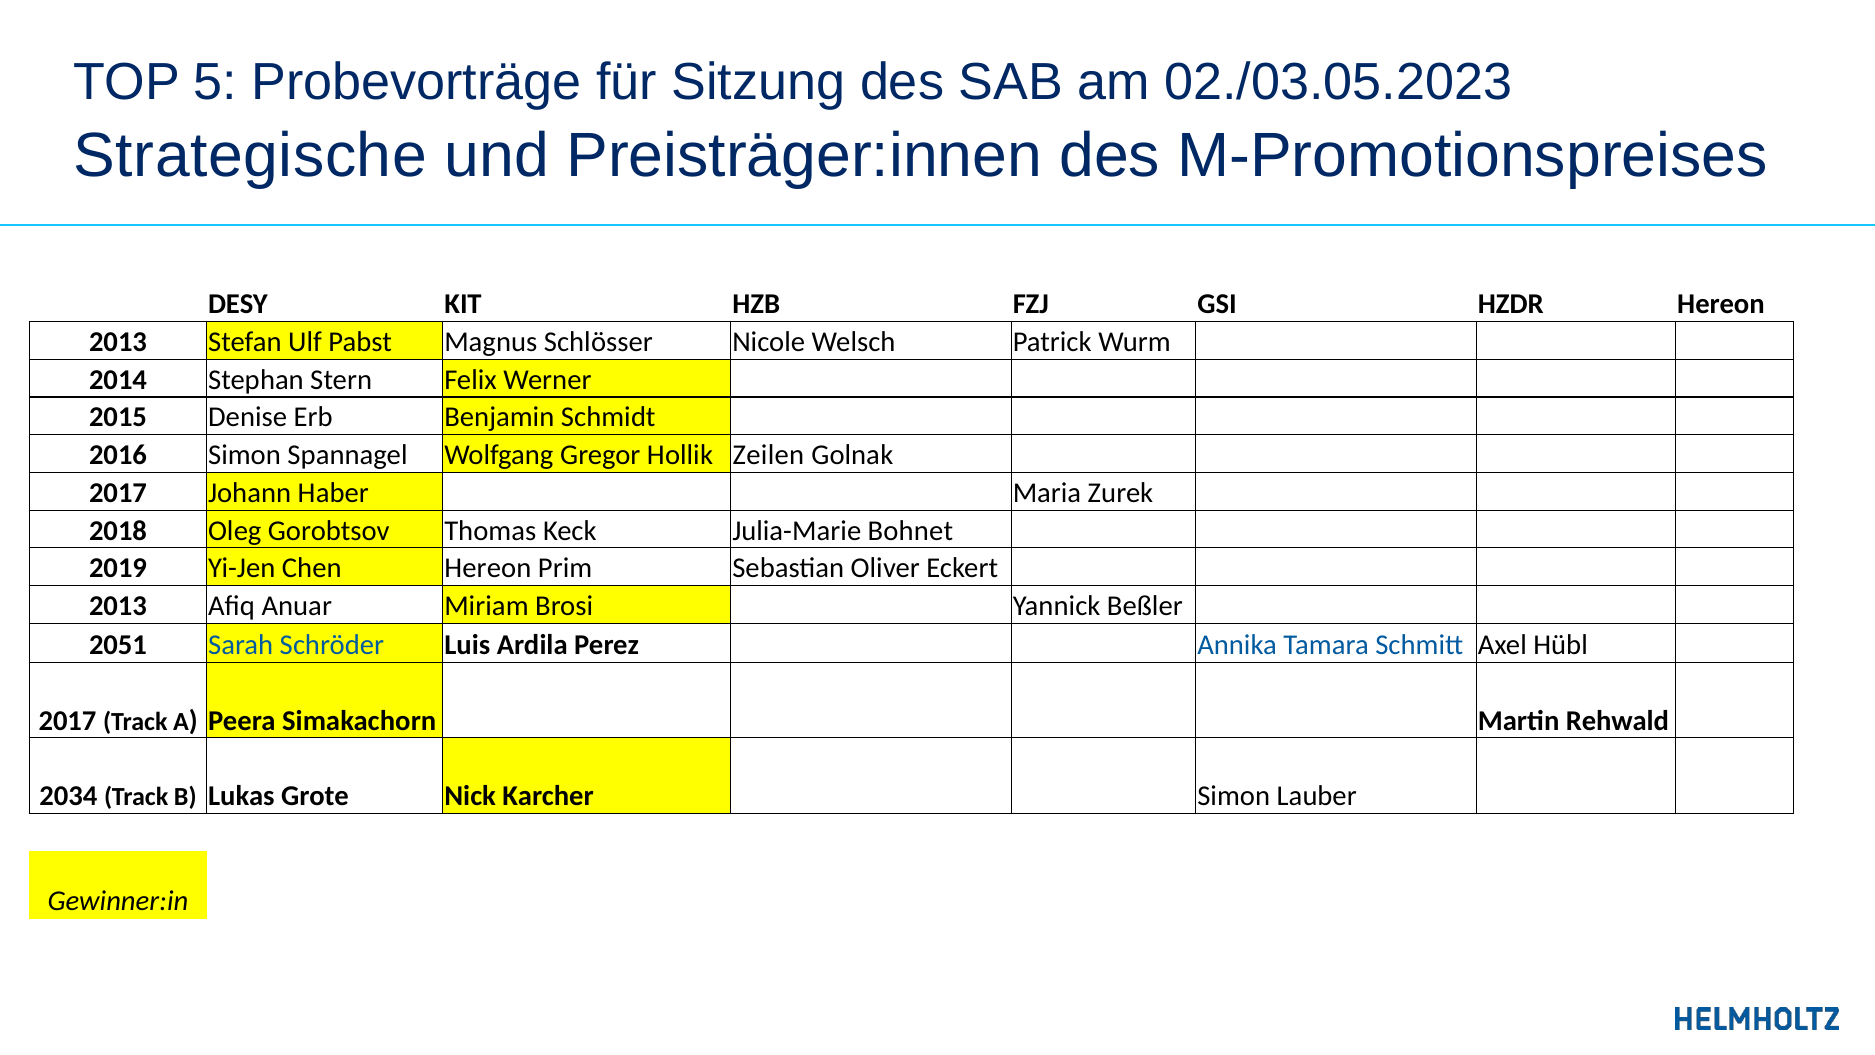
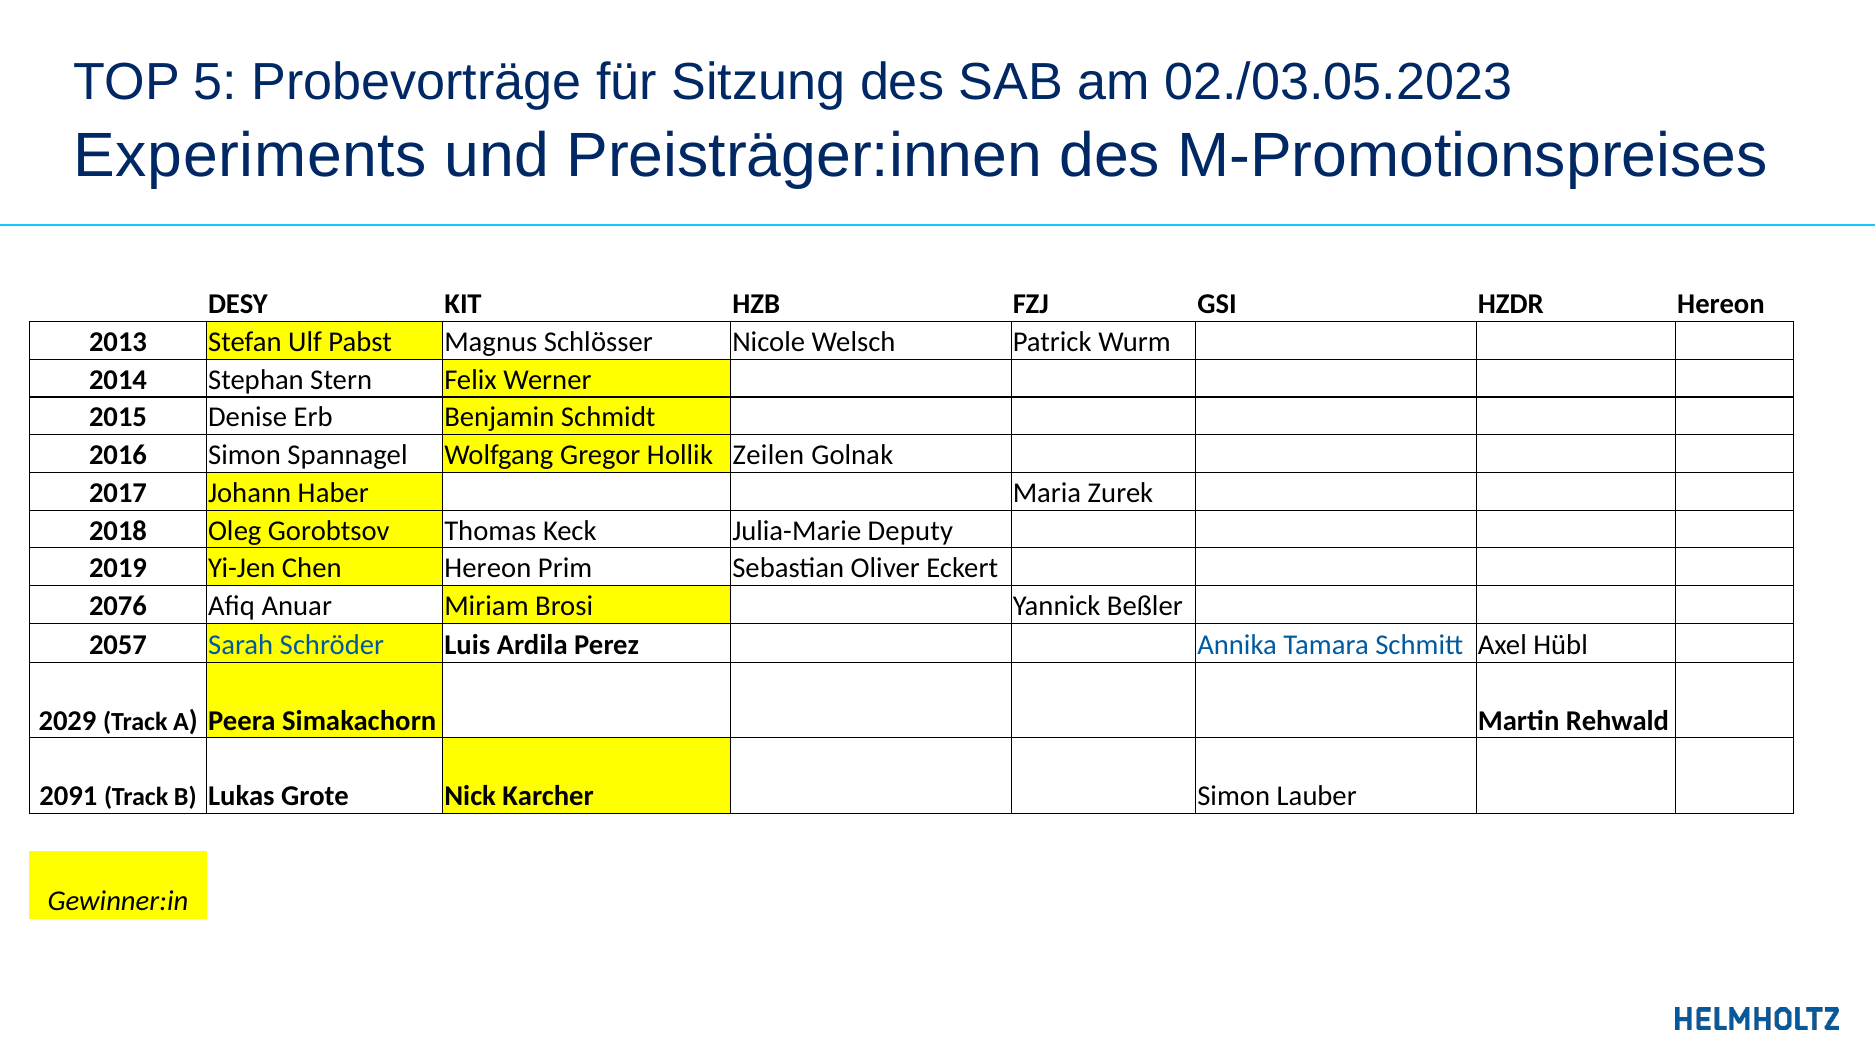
Strategische: Strategische -> Experiments
Bohnet: Bohnet -> Deputy
2013 at (118, 606): 2013 -> 2076
2051: 2051 -> 2057
2017 at (67, 720): 2017 -> 2029
2034: 2034 -> 2091
